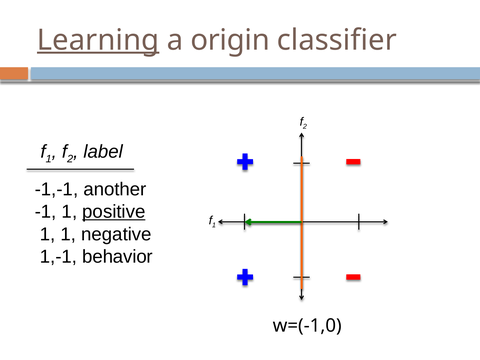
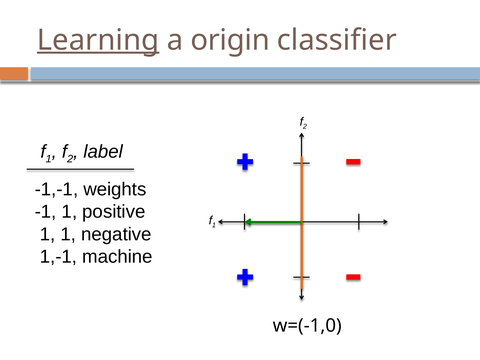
another: another -> weights
positive underline: present -> none
behavior: behavior -> machine
